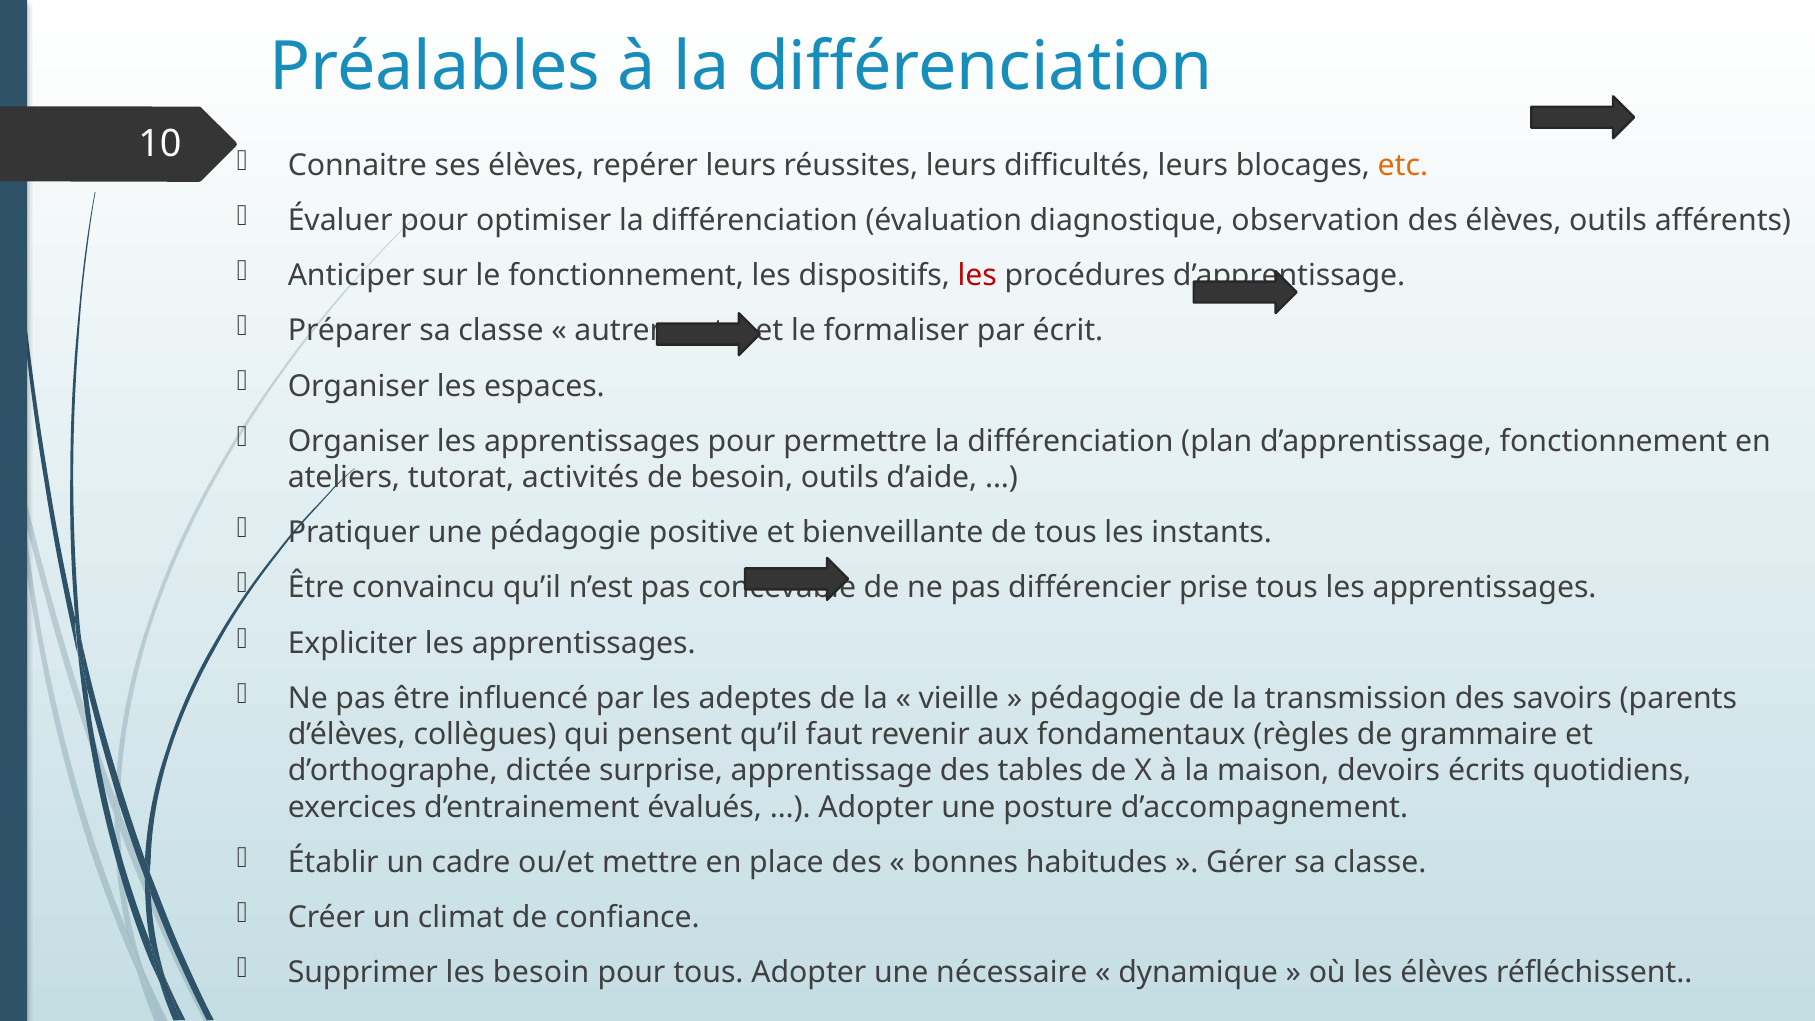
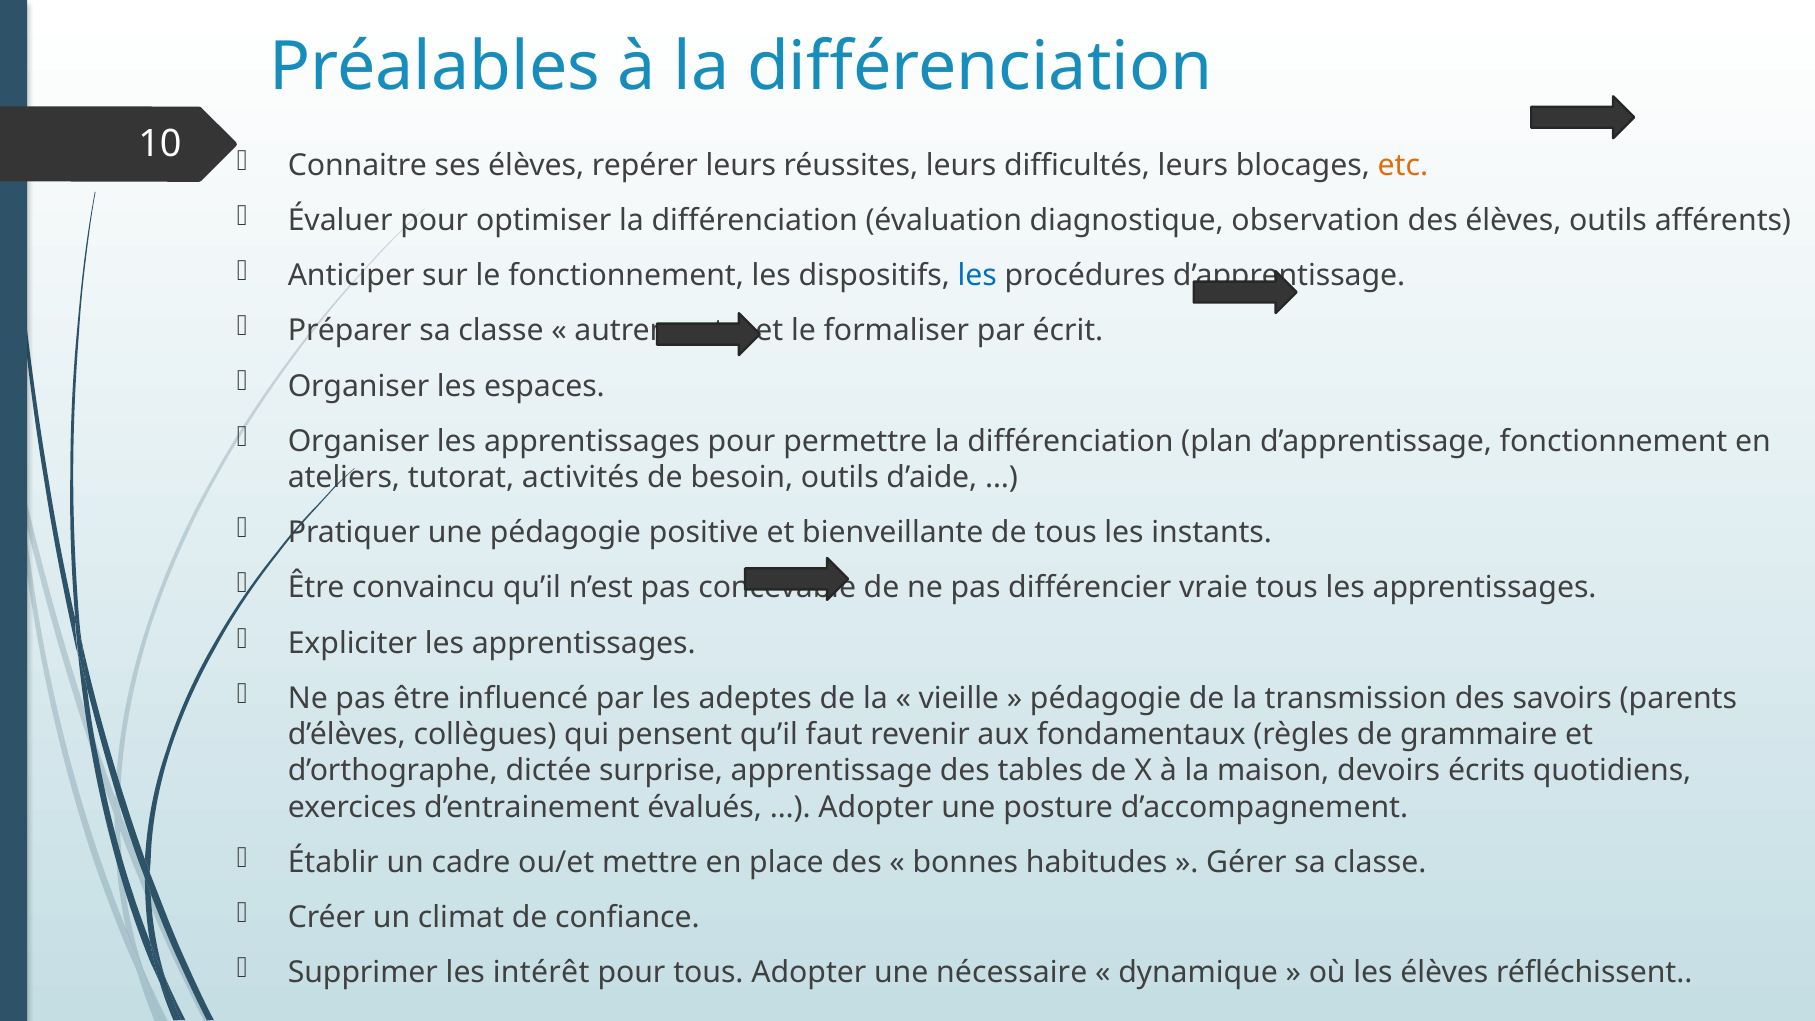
les at (977, 276) colour: red -> blue
prise: prise -> vraie
les besoin: besoin -> intérêt
